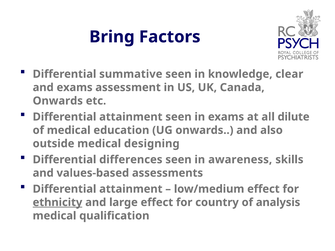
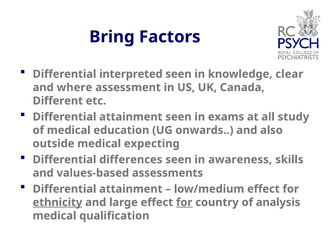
summative: summative -> interpreted
and exams: exams -> where
Onwards at (58, 101): Onwards -> Different
dilute: dilute -> study
designing: designing -> expecting
for at (184, 203) underline: none -> present
